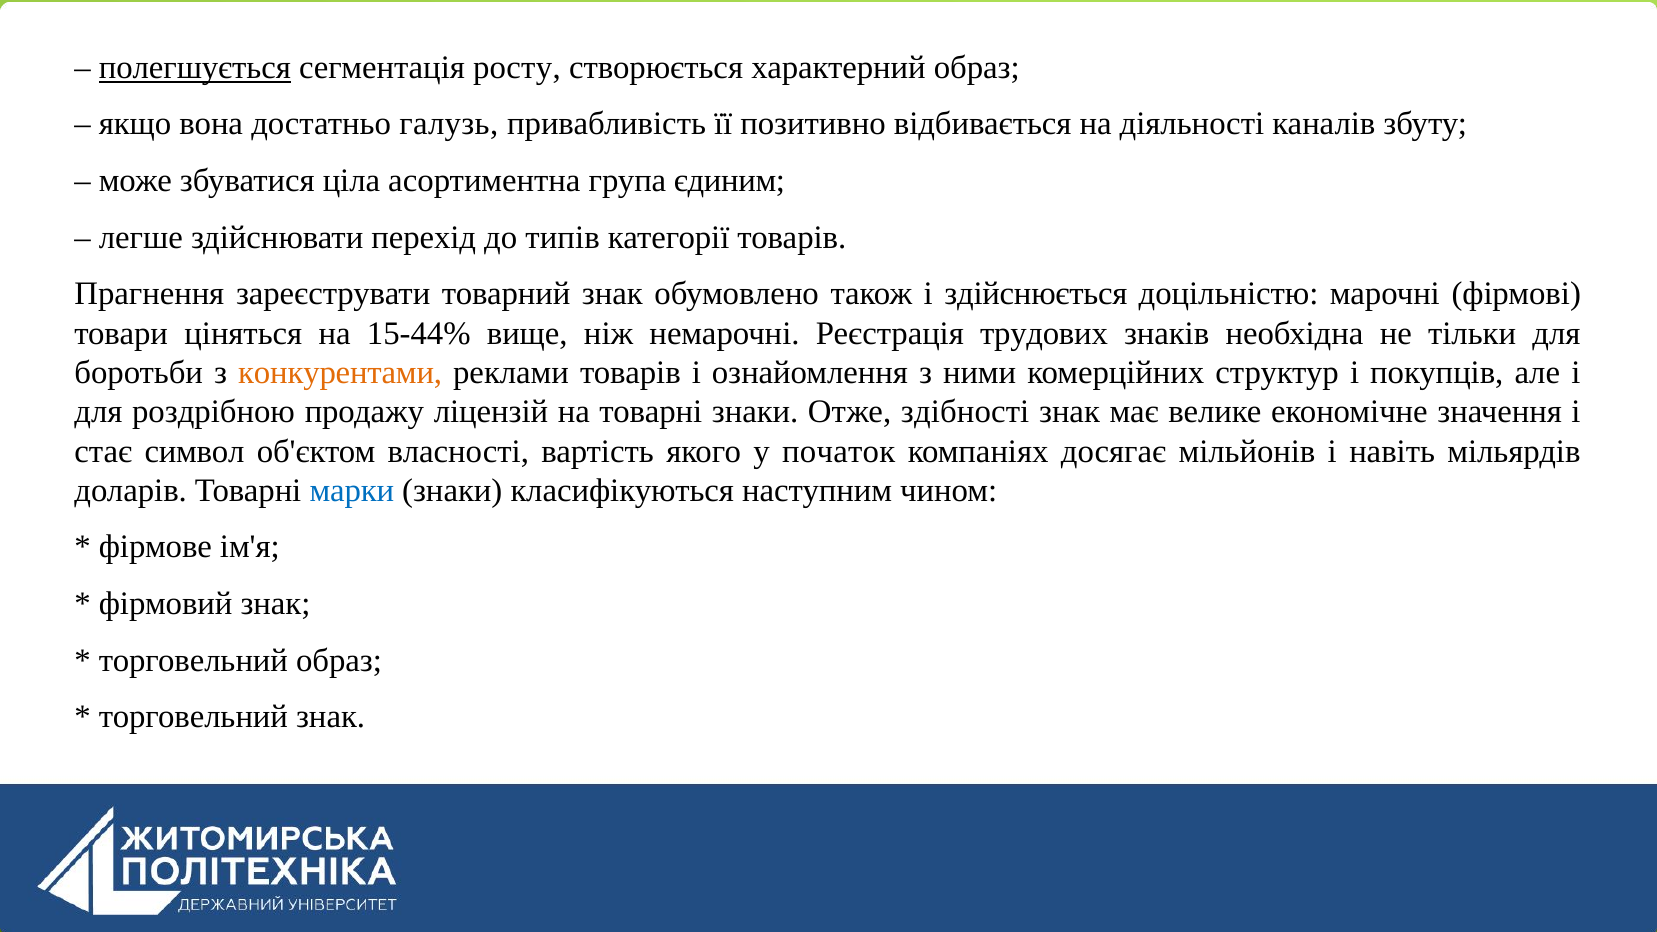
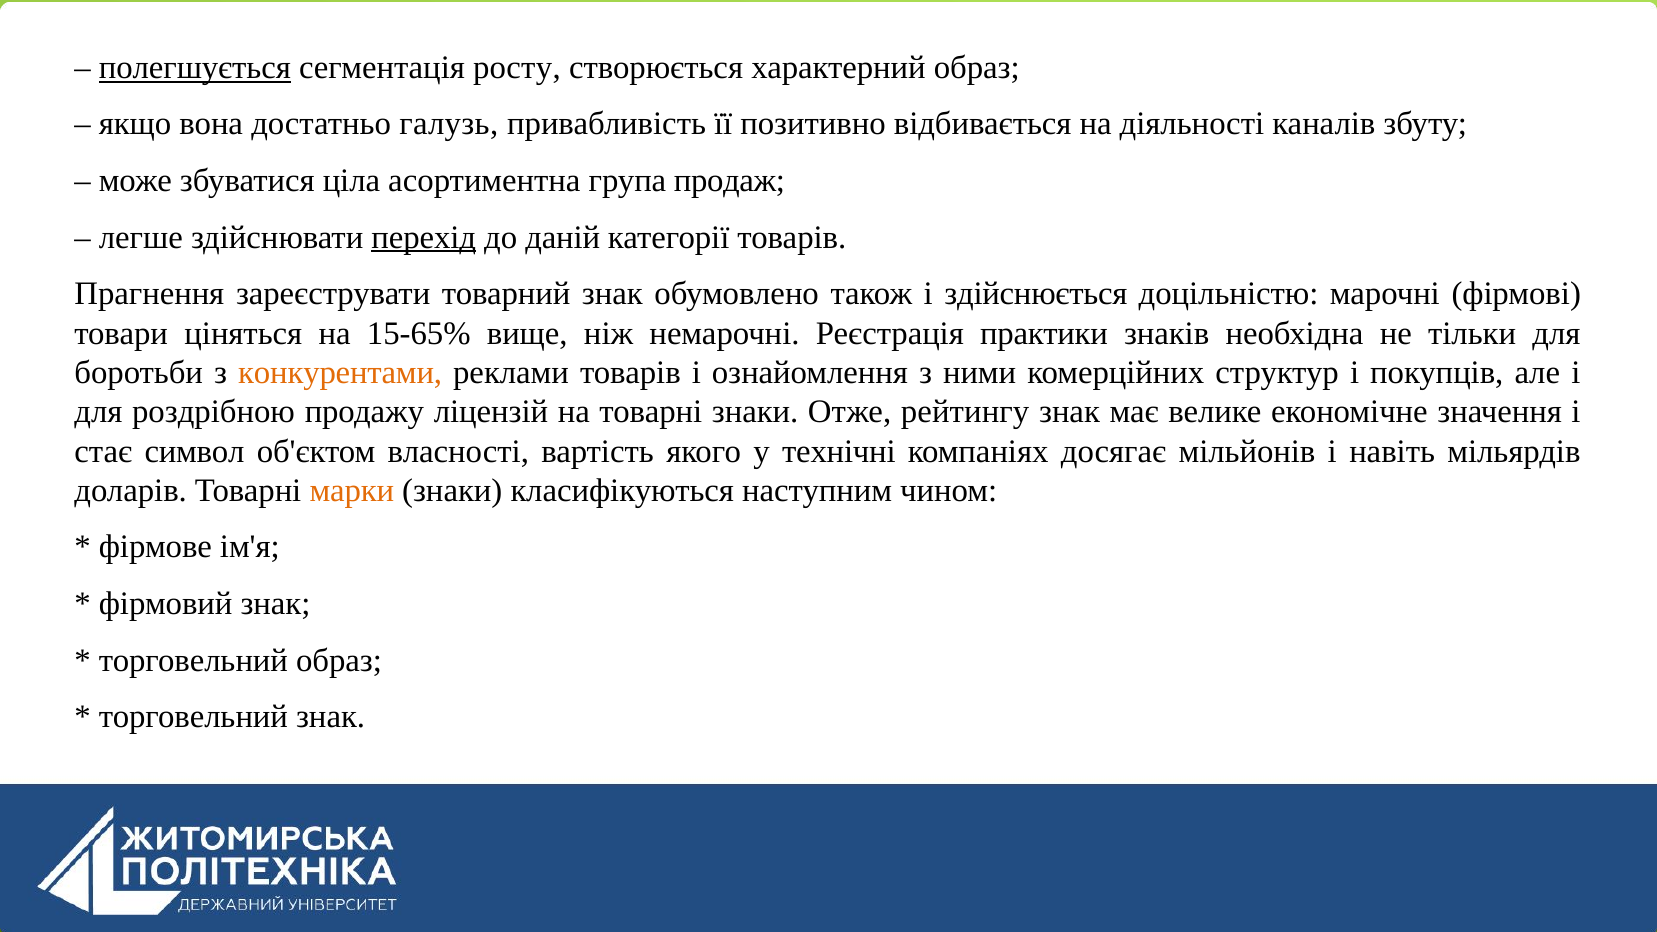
єдиним: єдиним -> продаж
перехід underline: none -> present
типів: типів -> даній
15-44%: 15-44% -> 15-65%
трудових: трудових -> практики
здібності: здібності -> рейтингу
початок: початок -> технічні
марки colour: blue -> orange
